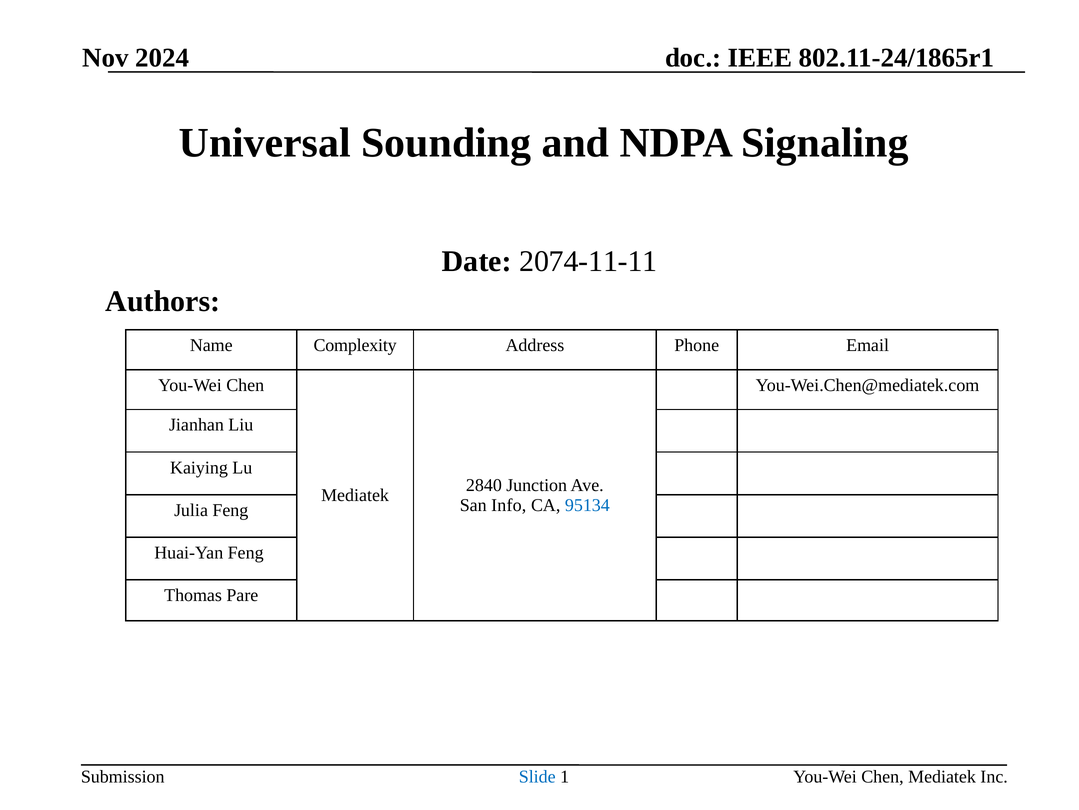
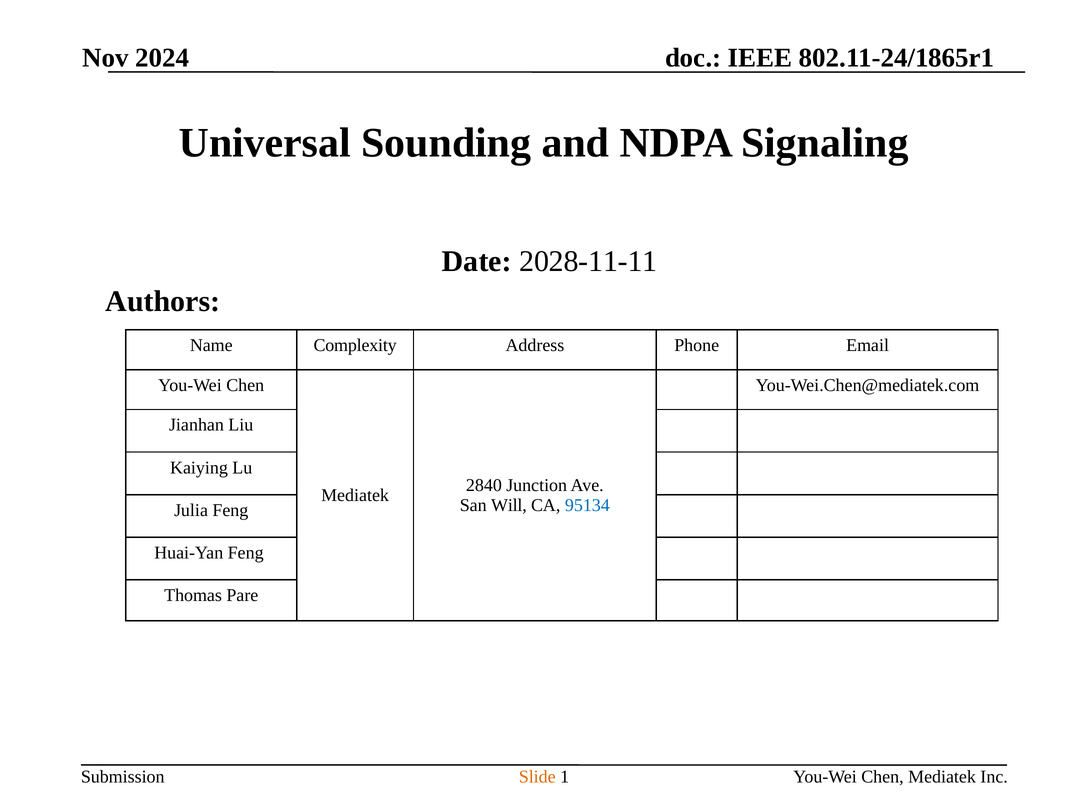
2074-11-11: 2074-11-11 -> 2028-11-11
Info: Info -> Will
Slide colour: blue -> orange
